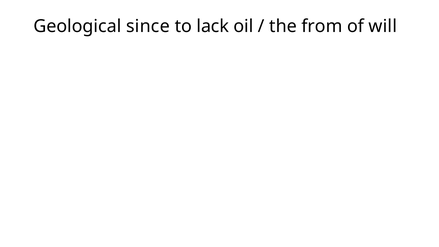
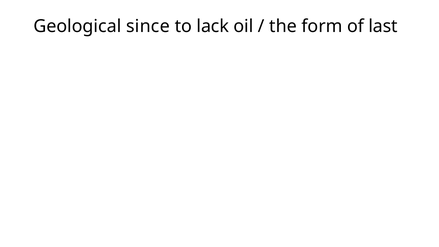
from: from -> form
will: will -> last
